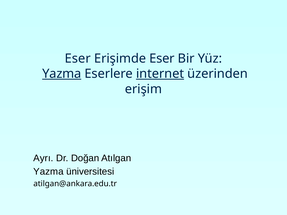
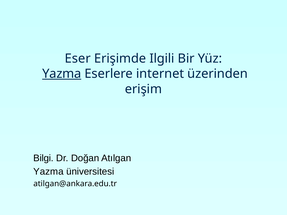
Erişimde Eser: Eser -> Ilgili
internet underline: present -> none
Ayrı: Ayrı -> Bilgi
